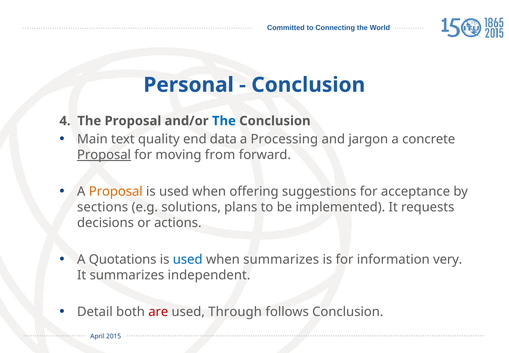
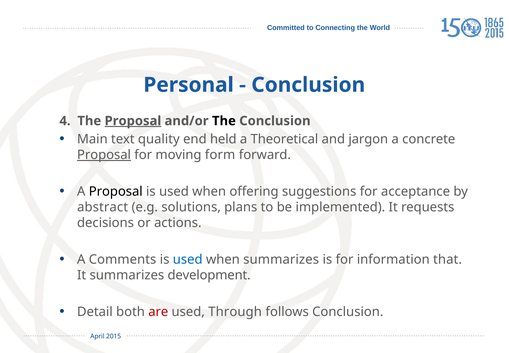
Proposal at (133, 121) underline: none -> present
The at (224, 121) colour: blue -> black
data: data -> held
Processing: Processing -> Theoretical
from: from -> form
Proposal at (116, 191) colour: orange -> black
sections: sections -> abstract
Quotations: Quotations -> Comments
very: very -> that
independent: independent -> development
